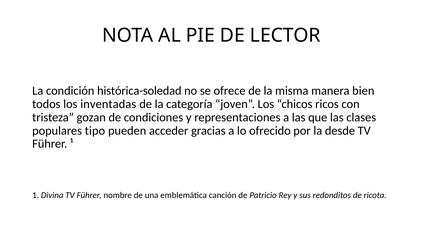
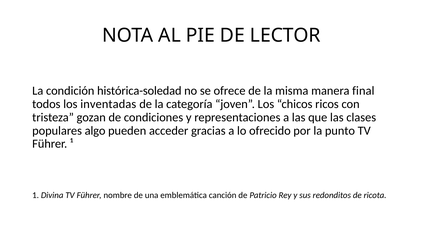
bien: bien -> final
tipo: tipo -> algo
desde: desde -> punto
